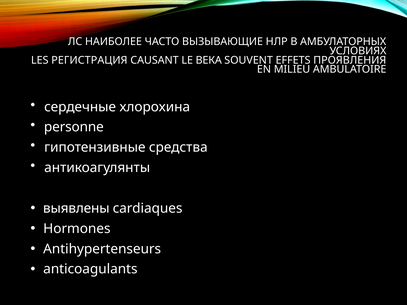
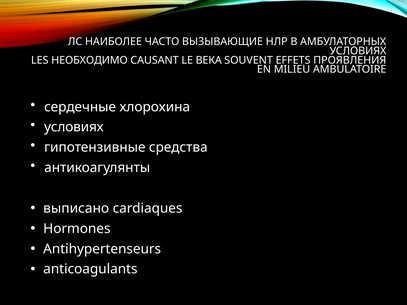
РЕГИСТРАЦИЯ: РЕГИСТРАЦИЯ -> НЕОБХОДИМО
personne at (74, 127): personne -> условиях
выявлены: выявлены -> выписано
